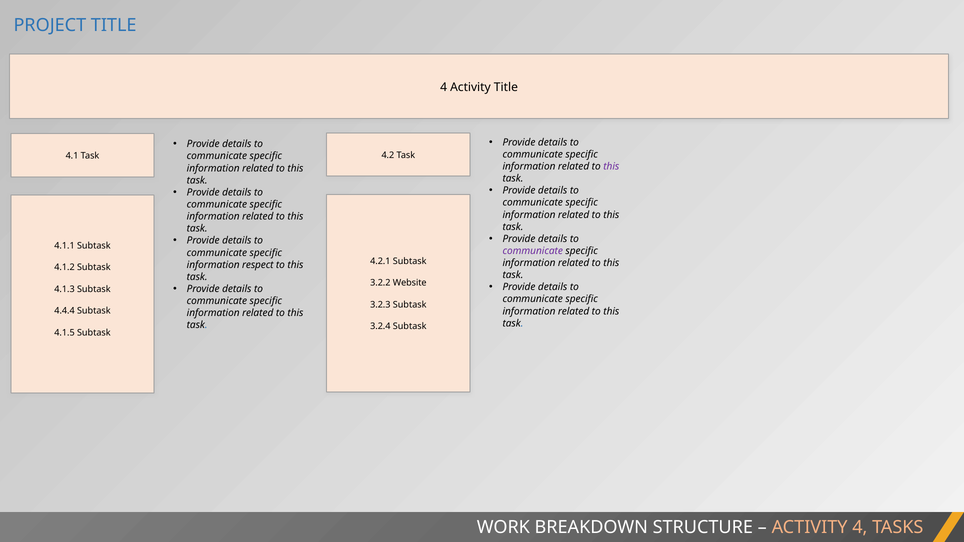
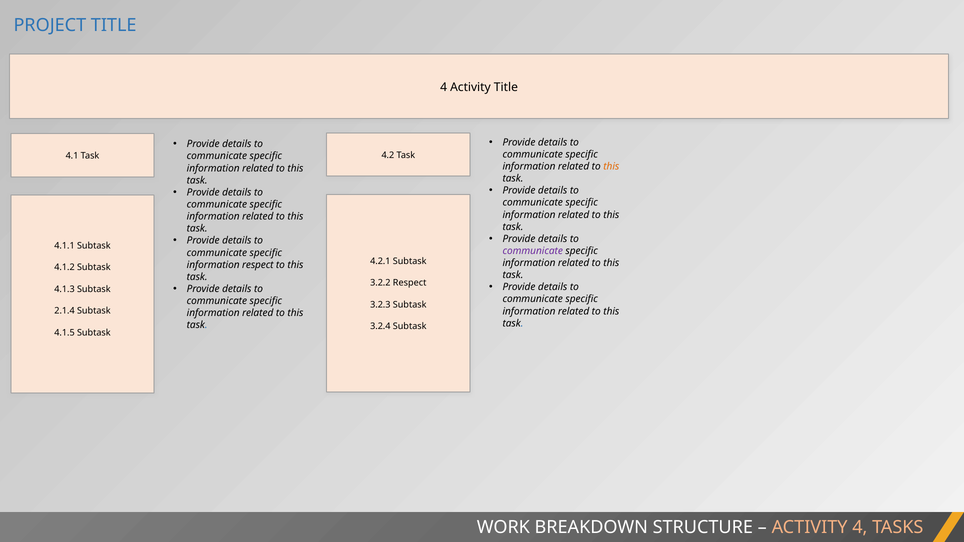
this at (611, 167) colour: purple -> orange
3.2.2 Website: Website -> Respect
4.4.4: 4.4.4 -> 2.1.4
